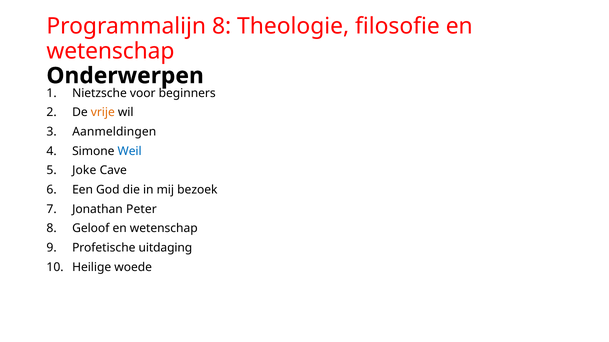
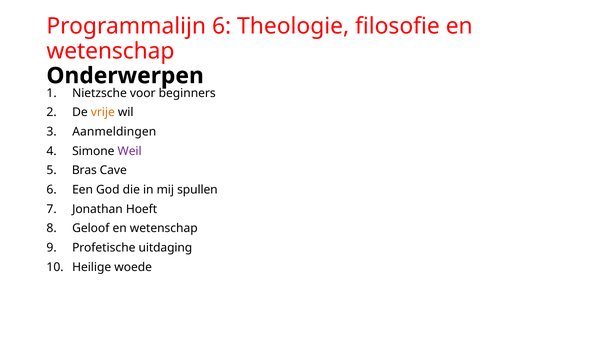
Programmalijn 8: 8 -> 6
Weil colour: blue -> purple
Joke: Joke -> Bras
bezoek: bezoek -> spullen
Peter: Peter -> Hoeft
